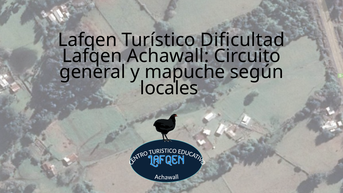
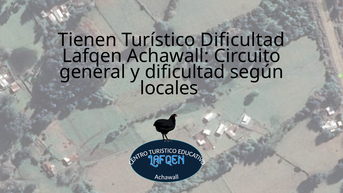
Lafqen at (87, 40): Lafqen -> Tienen
y mapuche: mapuche -> dificultad
